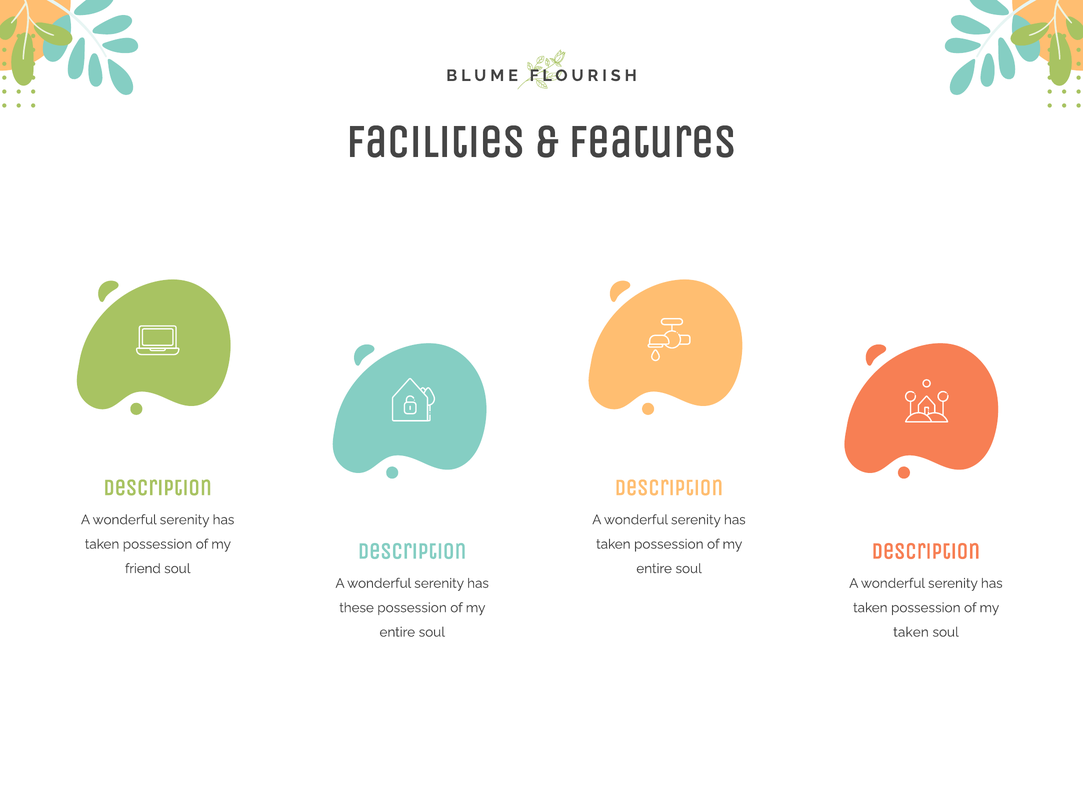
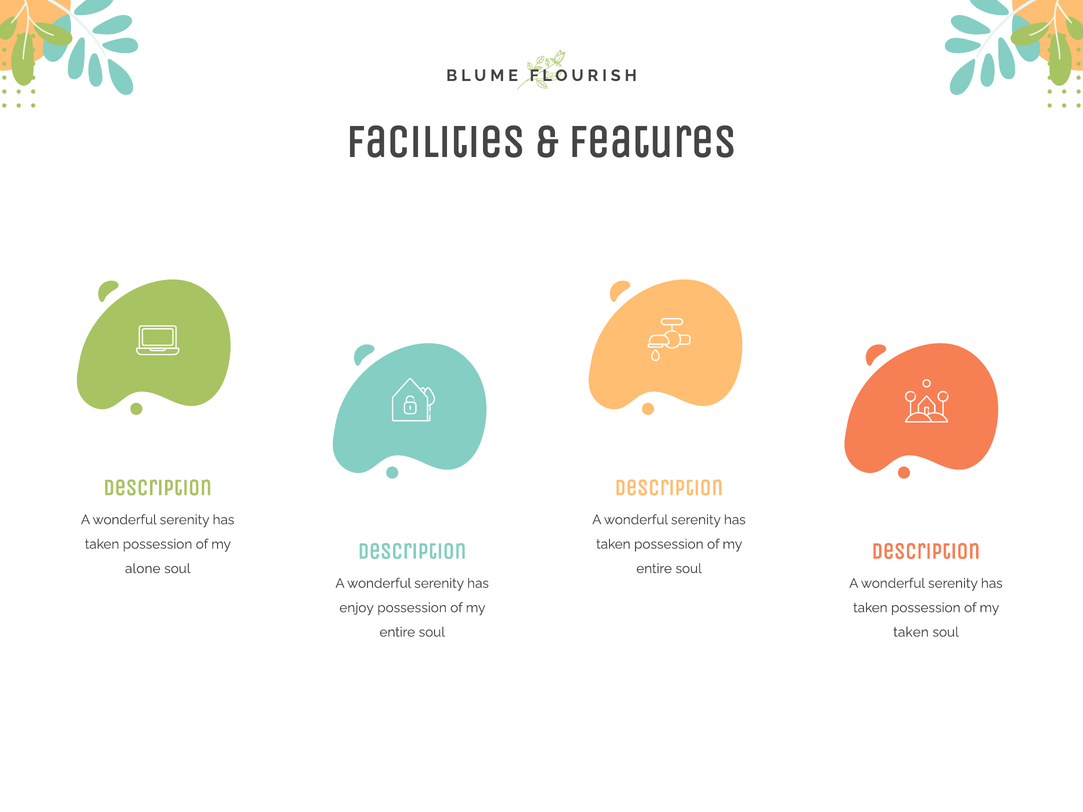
friend: friend -> alone
these: these -> enjoy
